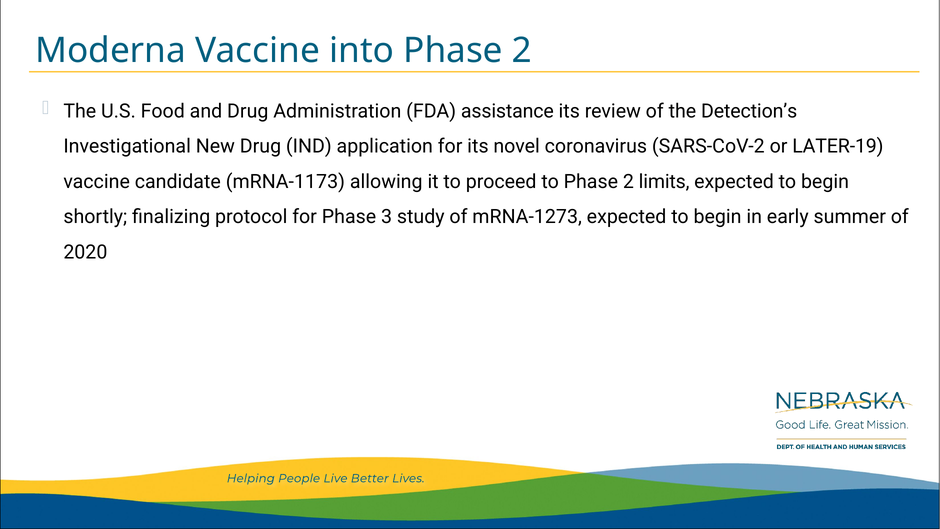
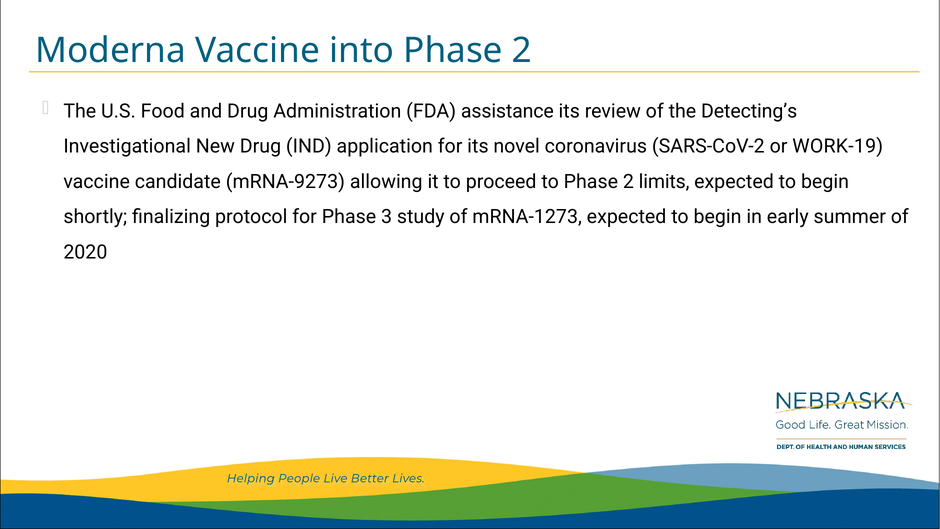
Detection’s: Detection’s -> Detecting’s
LATER-19: LATER-19 -> WORK-19
mRNA-1173: mRNA-1173 -> mRNA-9273
